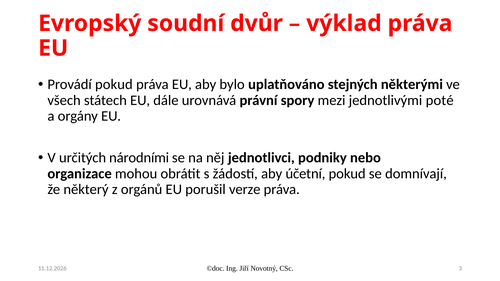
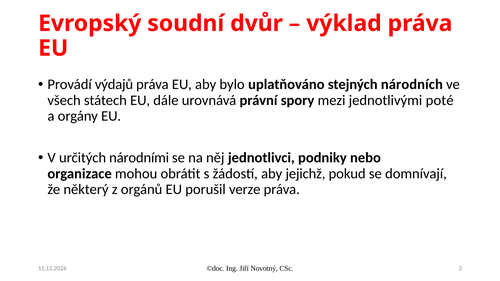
Provádí pokud: pokud -> výdajů
některými: některými -> národních
účetní: účetní -> jejichž
